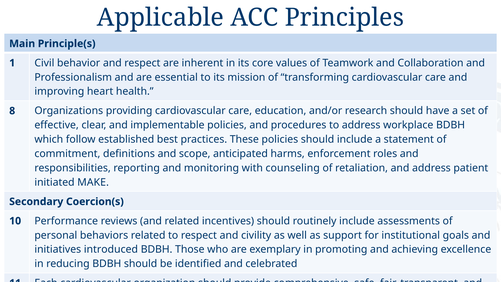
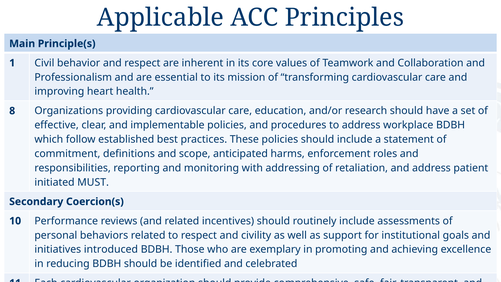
counseling: counseling -> addressing
MAKE: MAKE -> MUST
